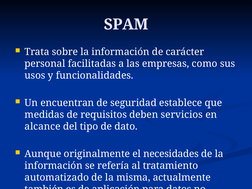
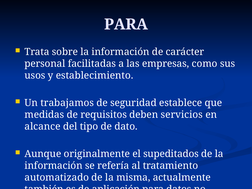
SPAM at (126, 24): SPAM -> PARA
funcionalidades: funcionalidades -> establecimiento
encuentran: encuentran -> trabajamos
necesidades: necesidades -> supeditados
